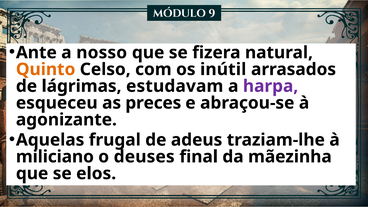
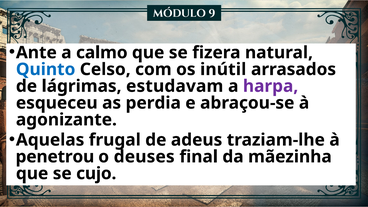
nosso: nosso -> calmo
Quinto colour: orange -> blue
preces: preces -> perdia
miliciano: miliciano -> penetrou
elos: elos -> cujo
